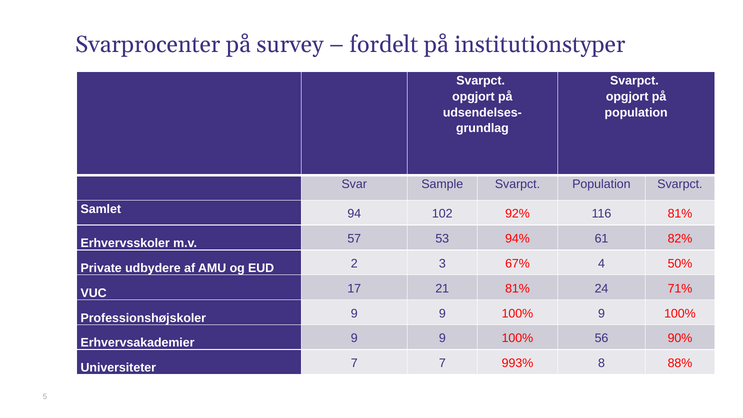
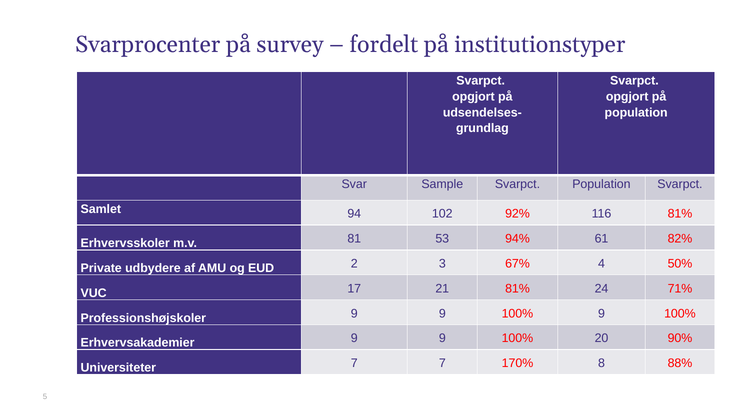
57: 57 -> 81
56: 56 -> 20
993%: 993% -> 170%
